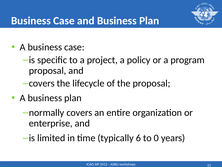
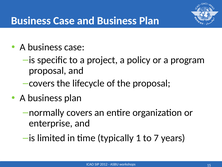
6: 6 -> 1
0: 0 -> 7
